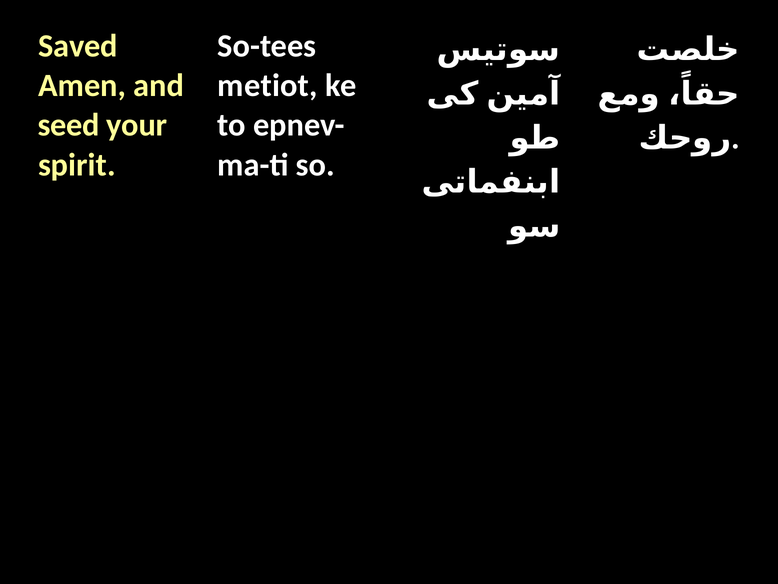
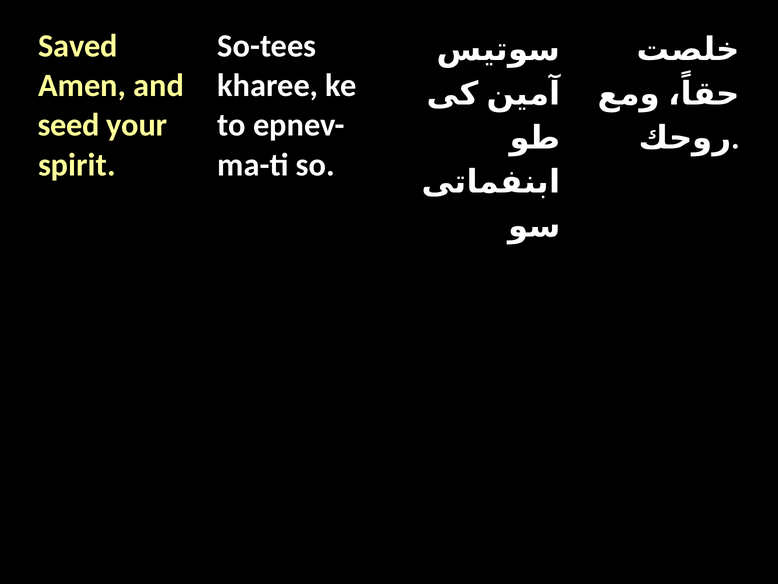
metiot: metiot -> kharee
